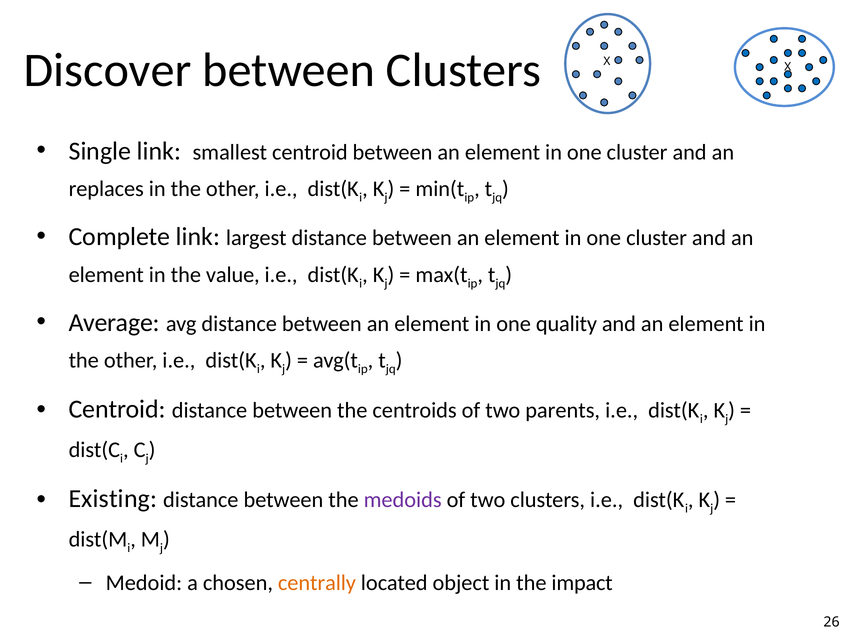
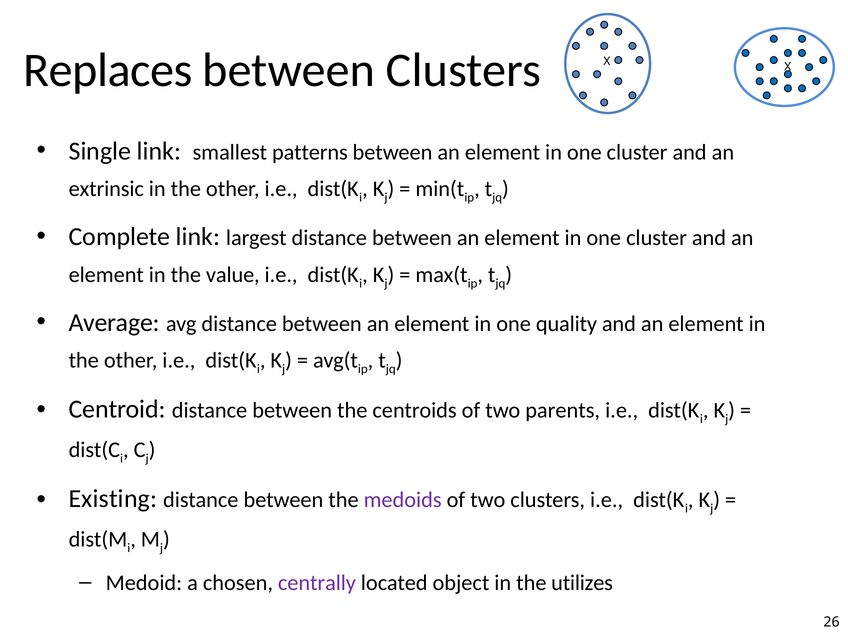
Discover: Discover -> Replaces
smallest centroid: centroid -> patterns
replaces: replaces -> extrinsic
centrally colour: orange -> purple
impact: impact -> utilizes
